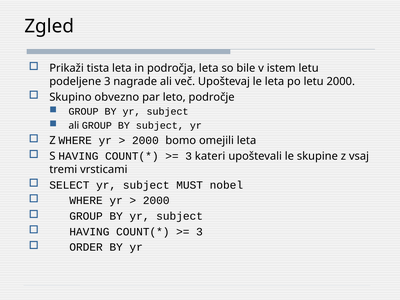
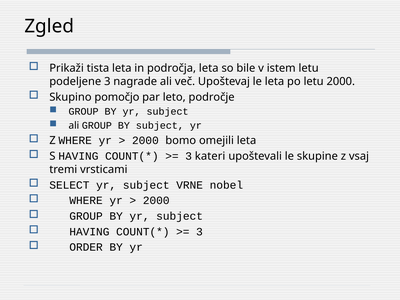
obvezno: obvezno -> pomočjo
MUST: MUST -> VRNE
